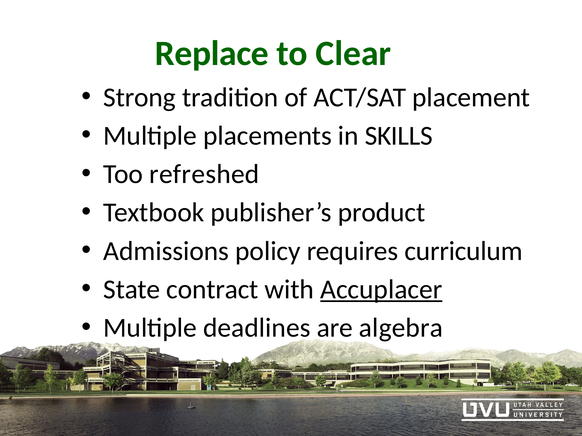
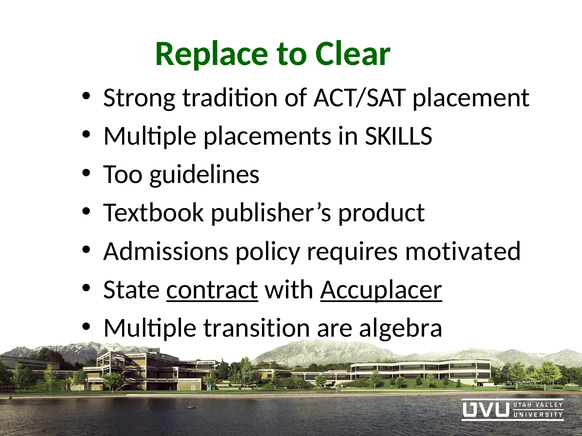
refreshed: refreshed -> guidelines
curriculum: curriculum -> motivated
contract underline: none -> present
deadlines: deadlines -> transition
